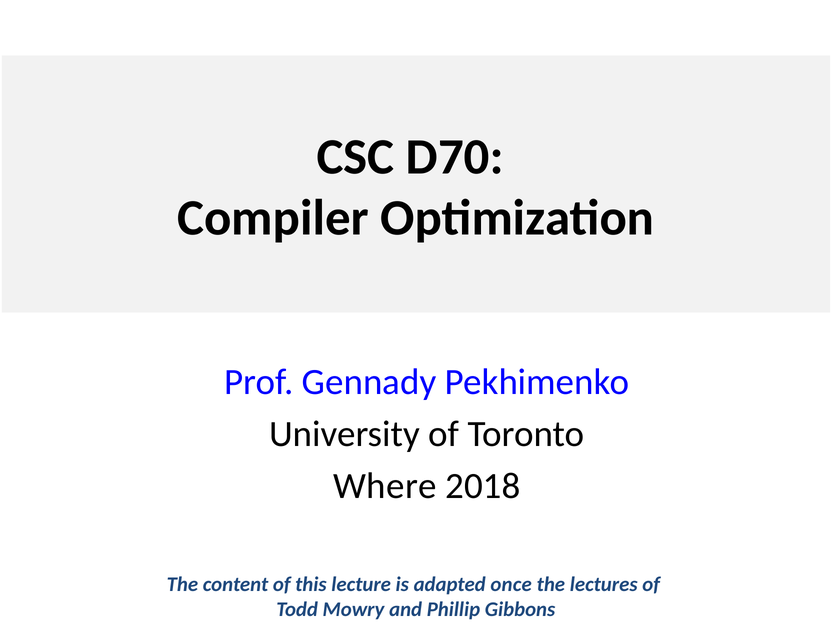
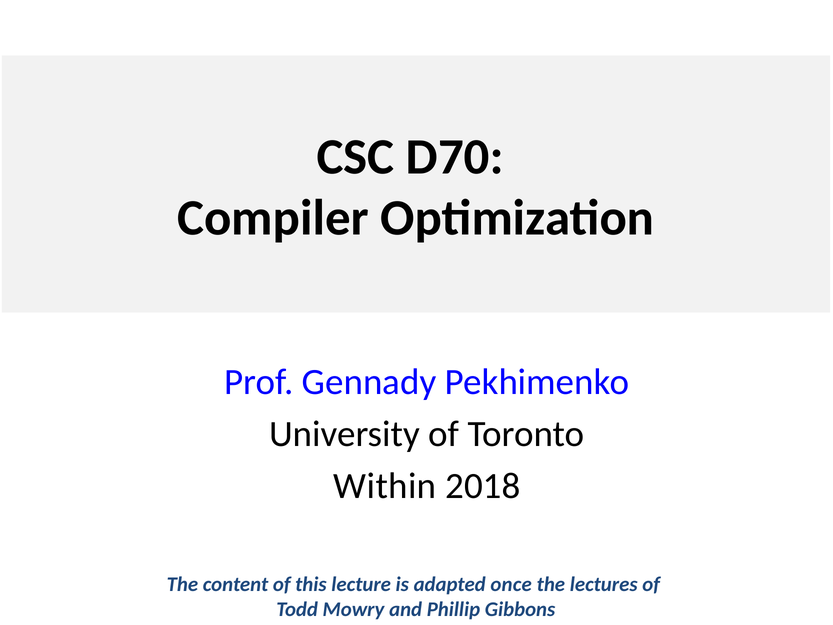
Where: Where -> Within
